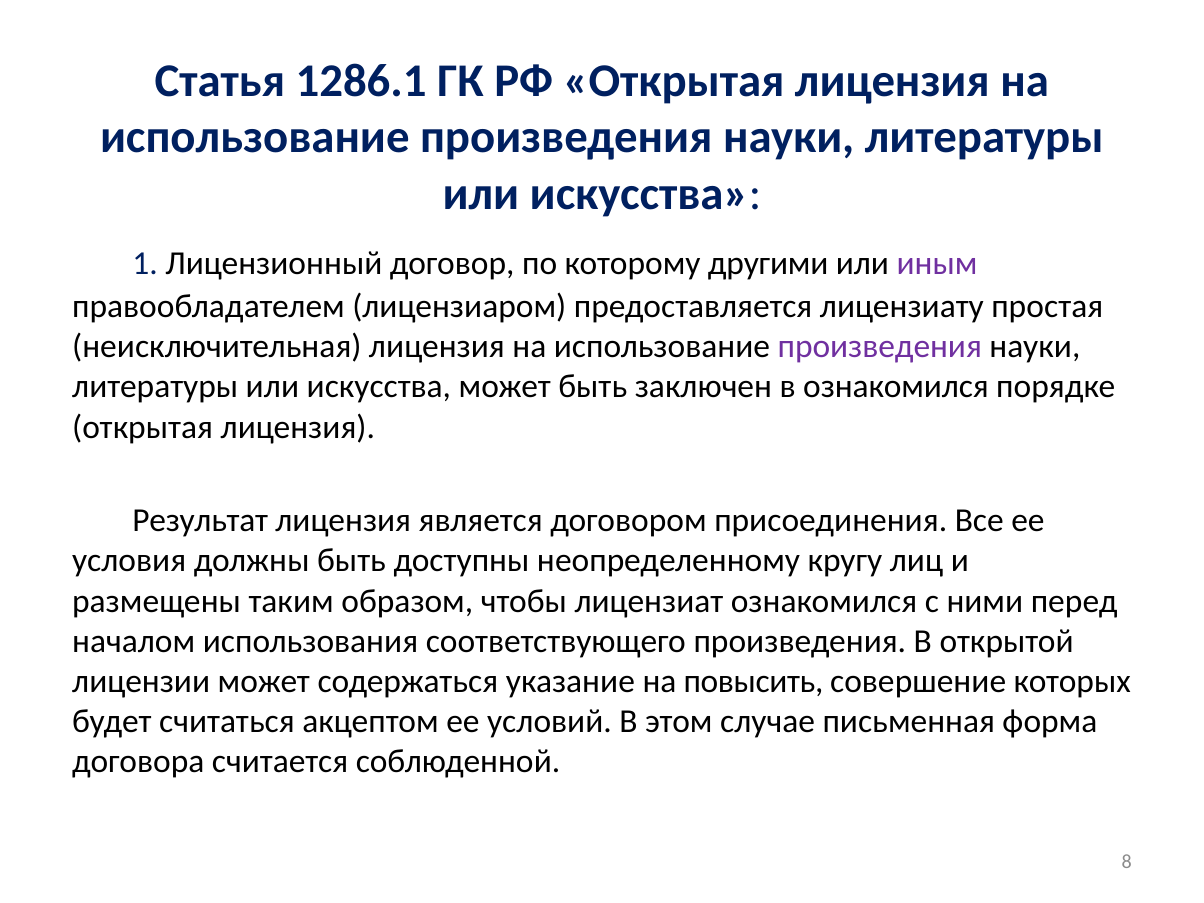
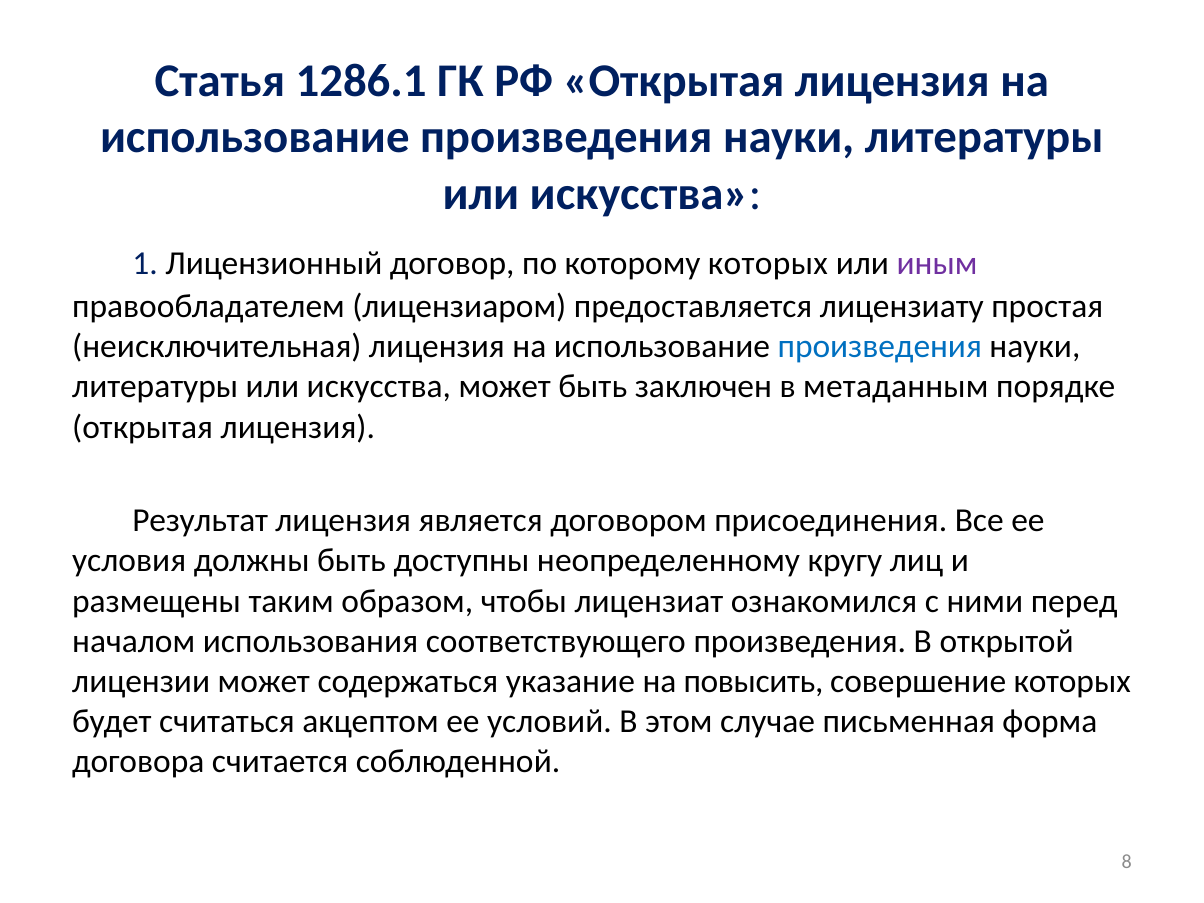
которому другими: другими -> которых
произведения at (880, 347) colour: purple -> blue
в ознакомился: ознакомился -> метаданным
